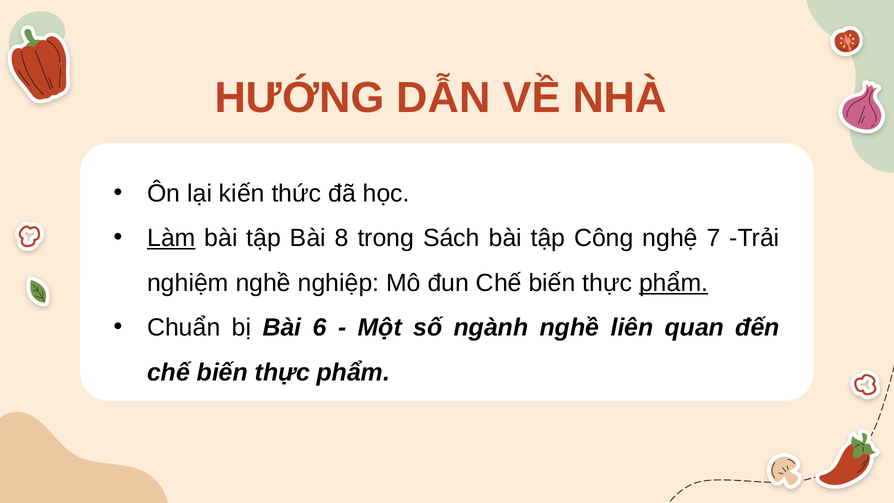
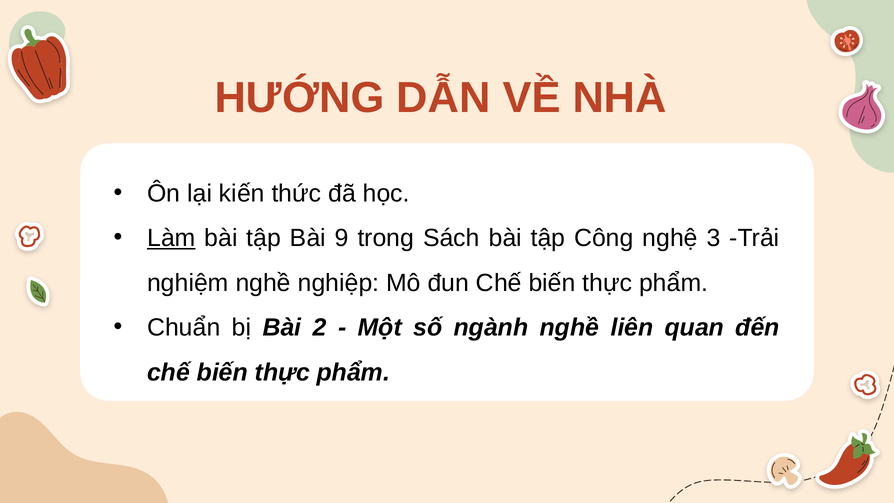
8: 8 -> 9
7: 7 -> 3
phẩm at (674, 283) underline: present -> none
6: 6 -> 2
